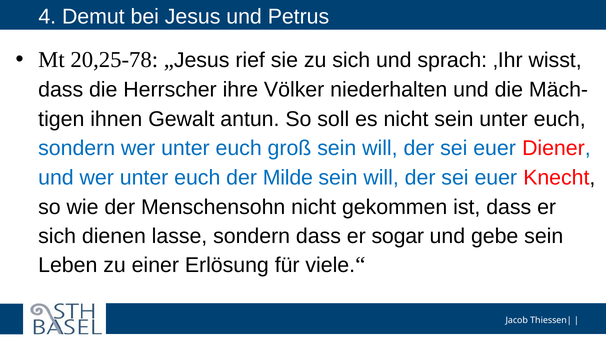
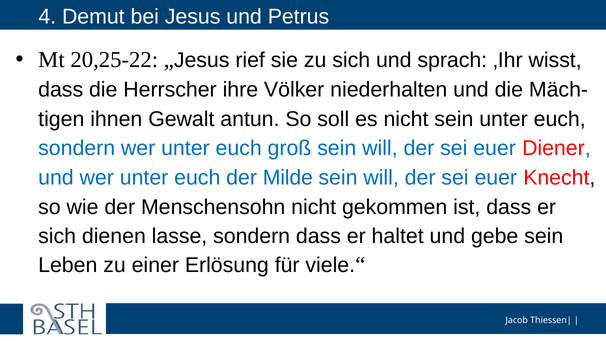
20,25-78: 20,25-78 -> 20,25-22
sogar: sogar -> haltet
